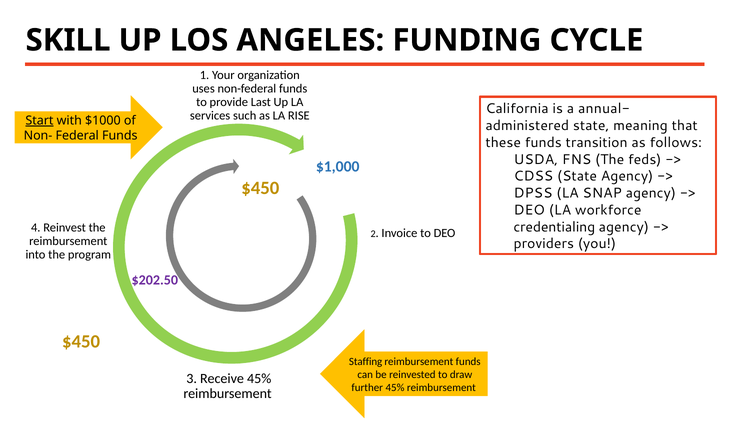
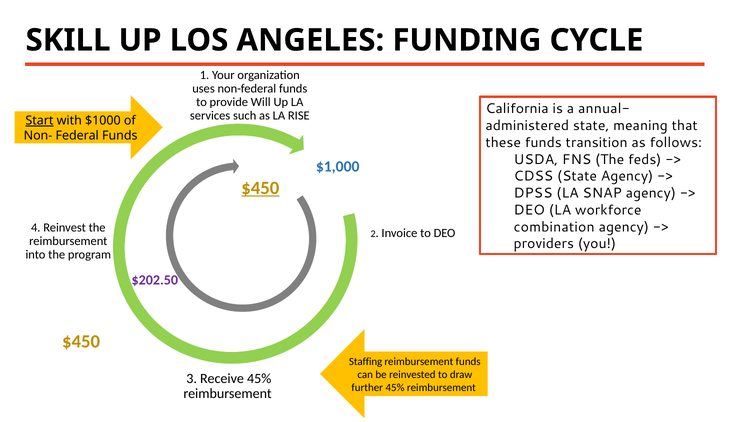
Last: Last -> Will
$450 at (260, 188) underline: none -> present
credentialing: credentialing -> combination
